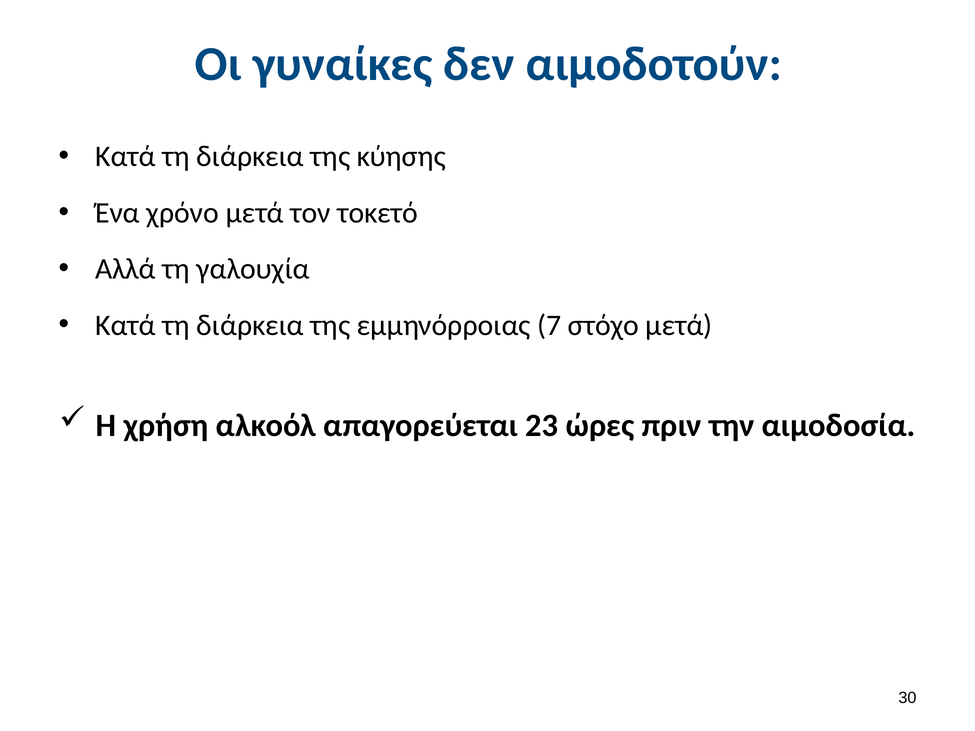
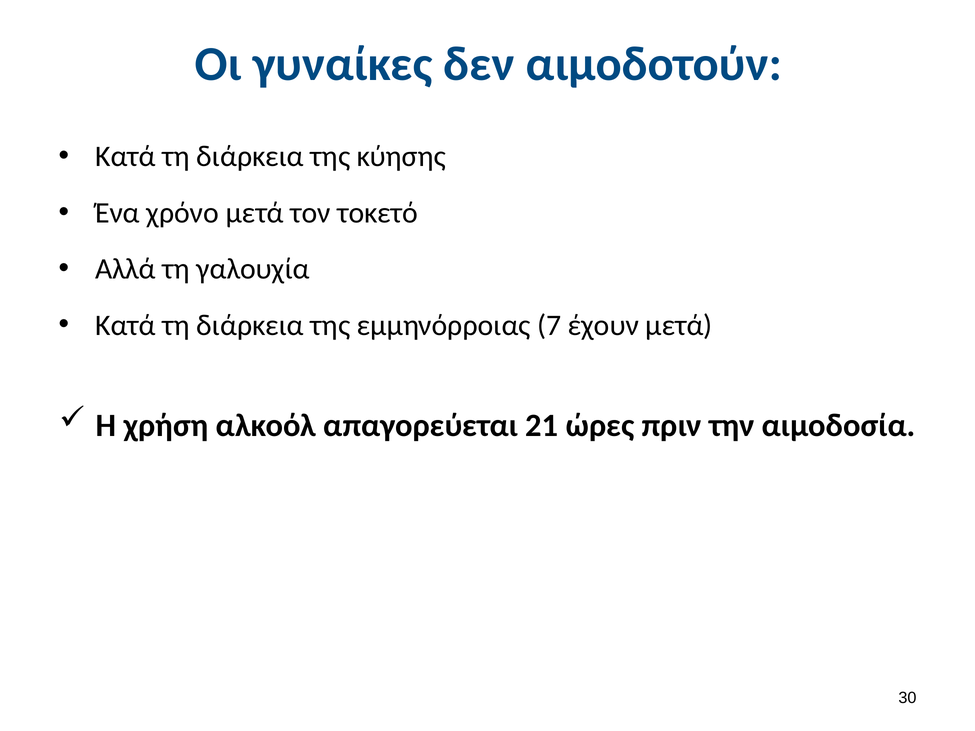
στόχο: στόχο -> έχουν
23: 23 -> 21
